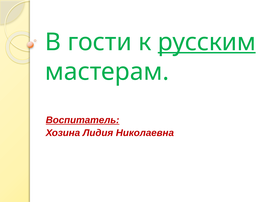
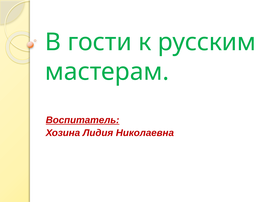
русским underline: present -> none
